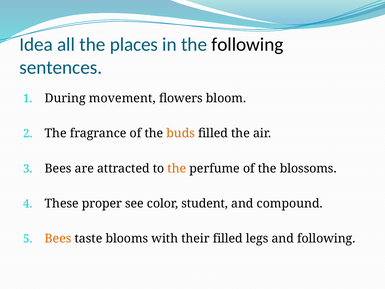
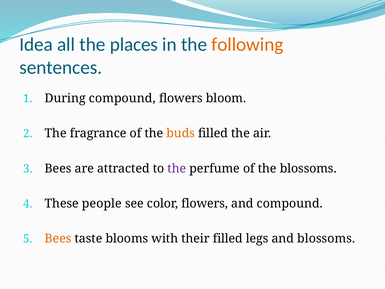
following at (247, 44) colour: black -> orange
During movement: movement -> compound
the at (177, 168) colour: orange -> purple
proper: proper -> people
color student: student -> flowers
and following: following -> blossoms
